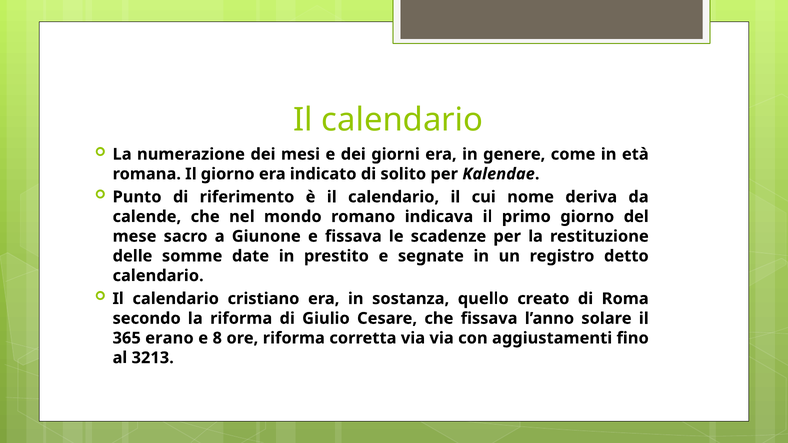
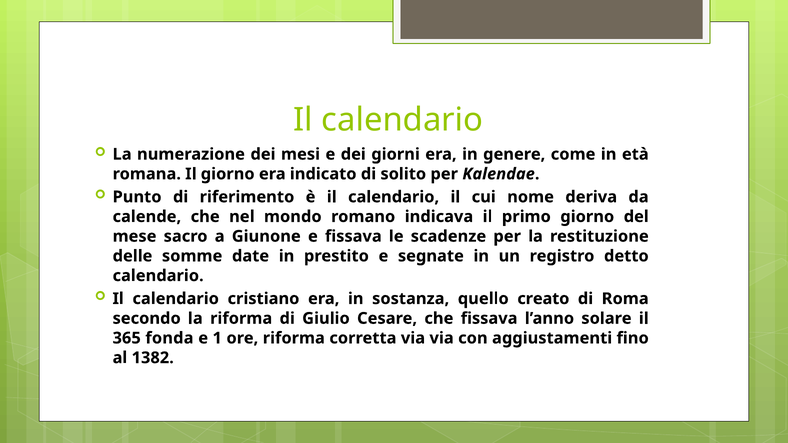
erano: erano -> fonda
8: 8 -> 1
3213: 3213 -> 1382
